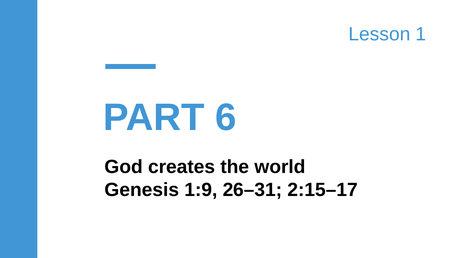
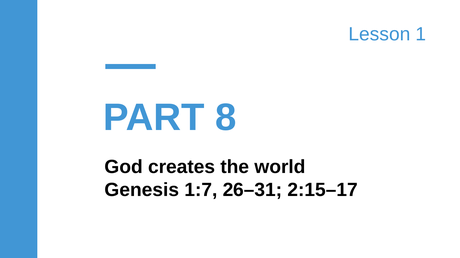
6: 6 -> 8
1:9: 1:9 -> 1:7
